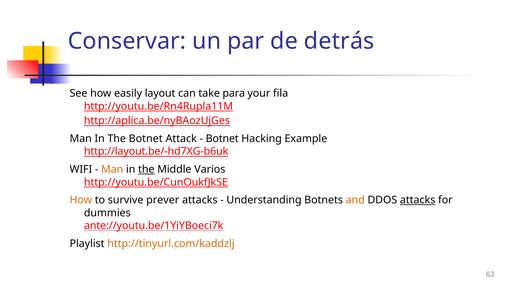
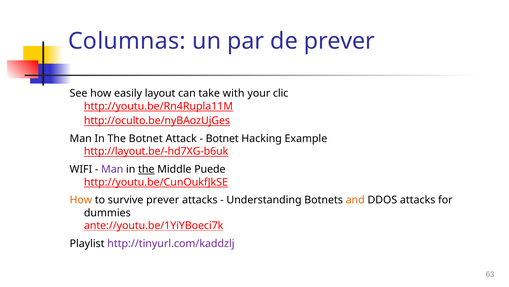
Conservar: Conservar -> Columnas
de detrás: detrás -> prever
para: para -> with
fila: fila -> clic
http://aplica.be/nyBAozUjGes: http://aplica.be/nyBAozUjGes -> http://oculto.be/nyBAozUjGes
Man at (112, 169) colour: orange -> purple
Varios: Varios -> Puede
attacks at (418, 200) underline: present -> none
http://tinyurl.com/kaddzlj colour: orange -> purple
